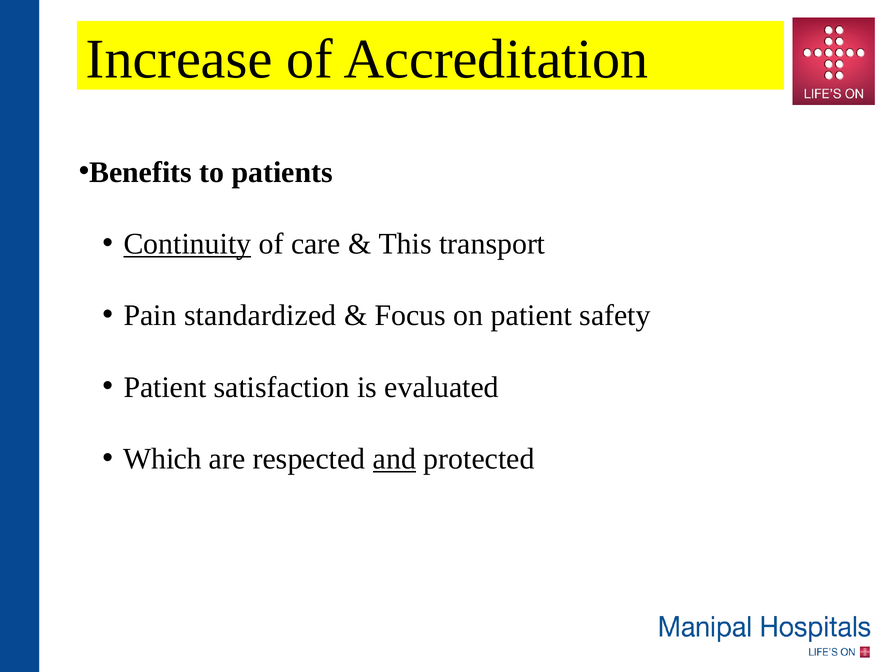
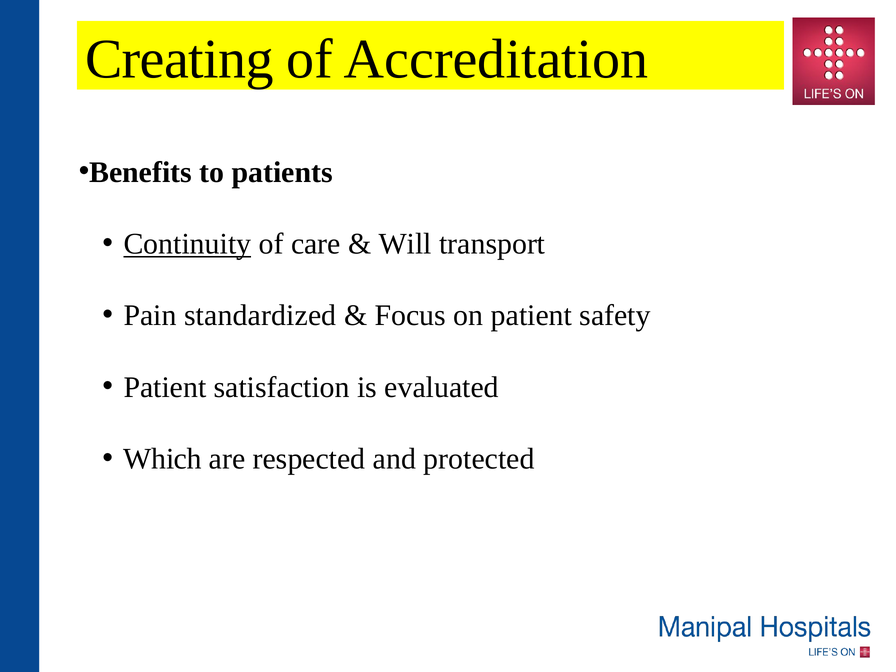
Increase: Increase -> Creating
This: This -> Will
and underline: present -> none
